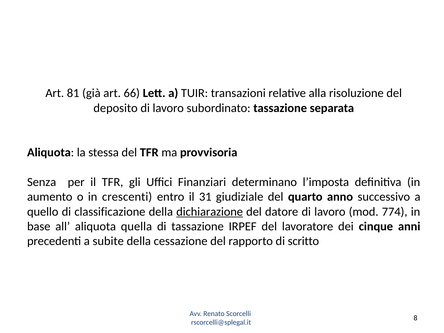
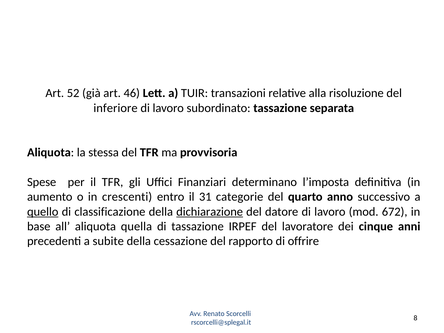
81: 81 -> 52
66: 66 -> 46
deposito: deposito -> inferiore
Senza: Senza -> Spese
giudiziale: giudiziale -> categorie
quello underline: none -> present
774: 774 -> 672
scritto: scritto -> offrire
